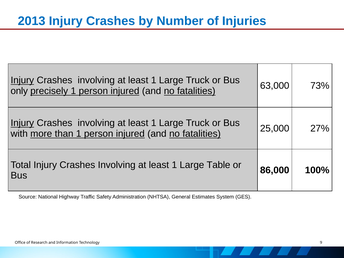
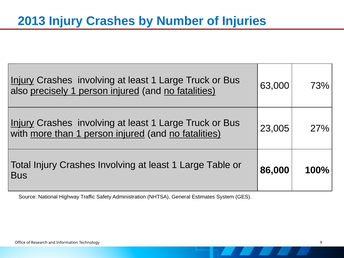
only: only -> also
25,000: 25,000 -> 23,005
